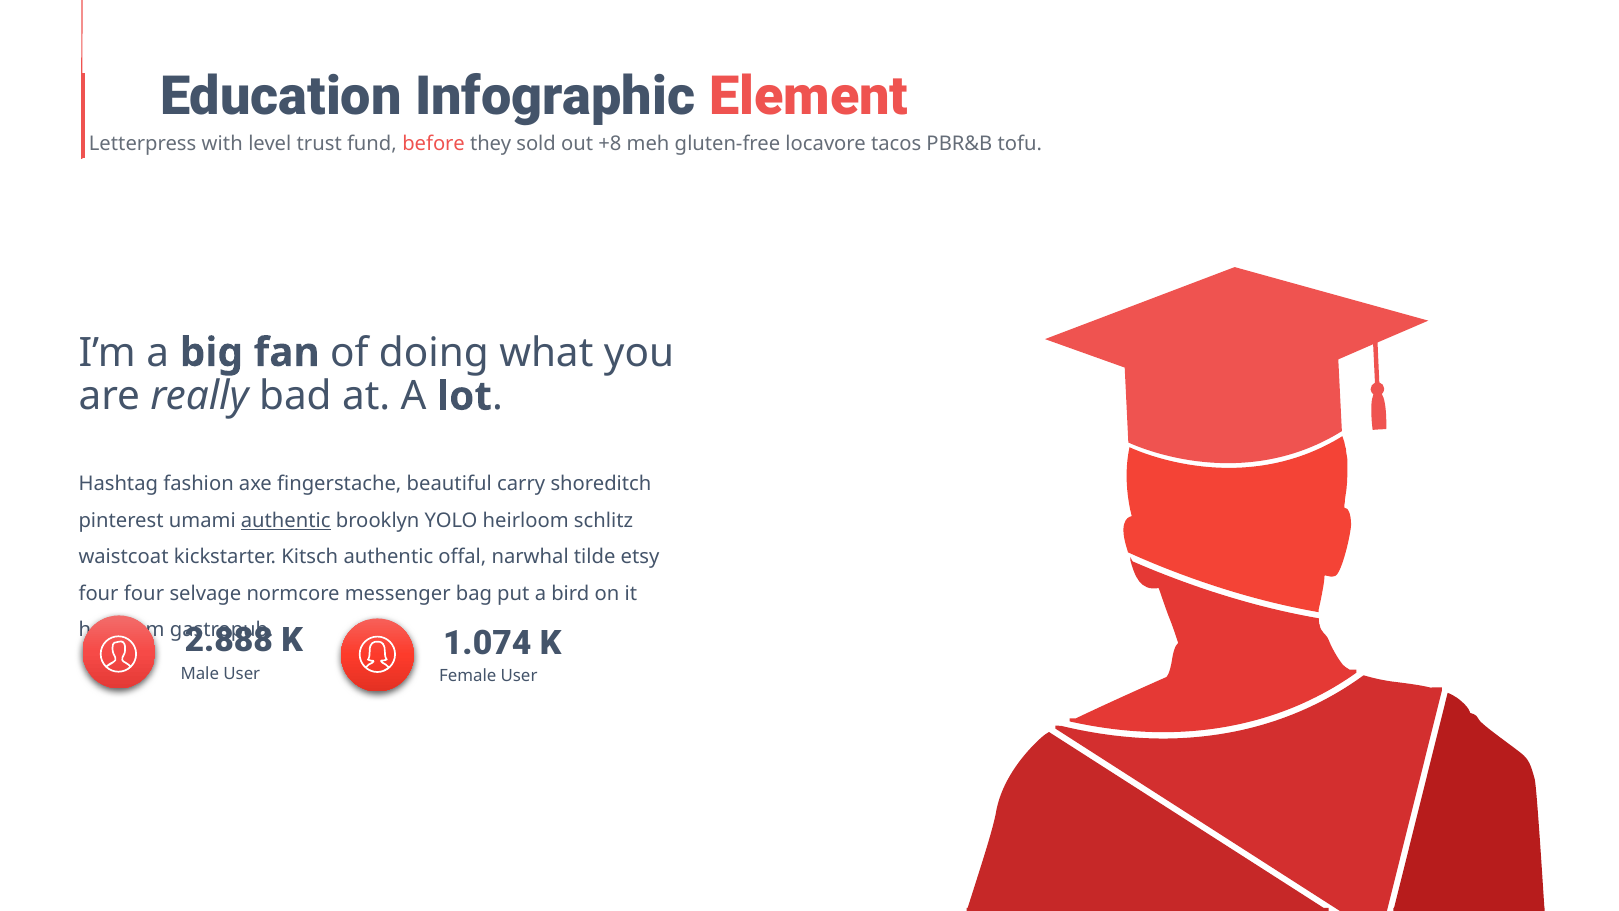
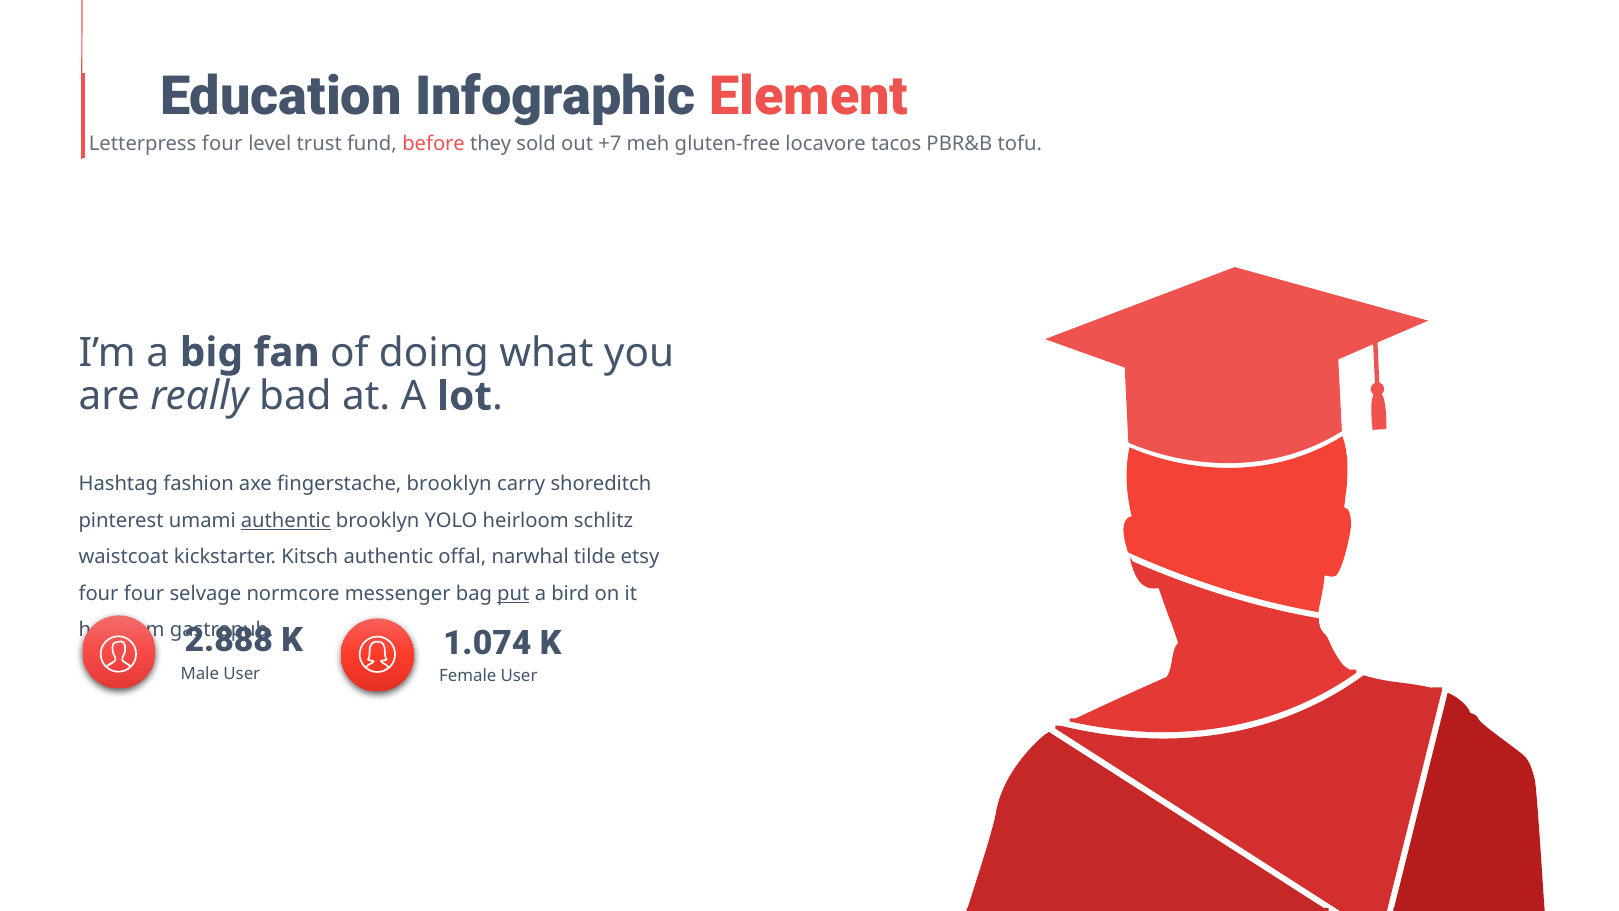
Letterpress with: with -> four
+8: +8 -> +7
fingerstache beautiful: beautiful -> brooklyn
put underline: none -> present
